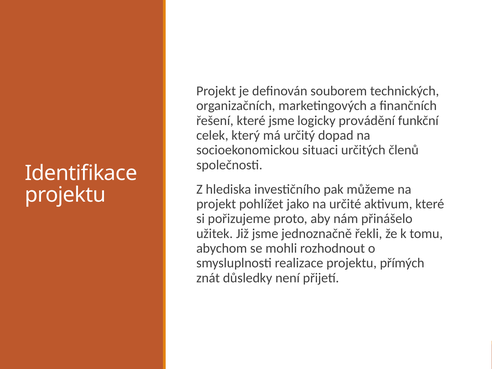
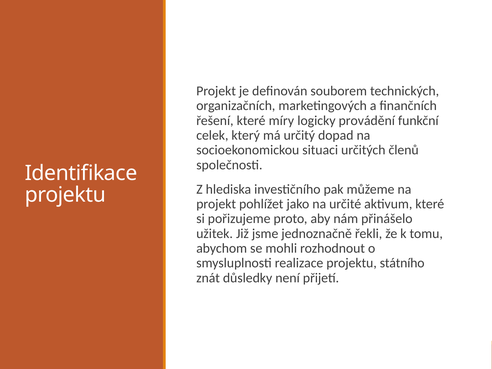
které jsme: jsme -> míry
přímých: přímých -> státního
